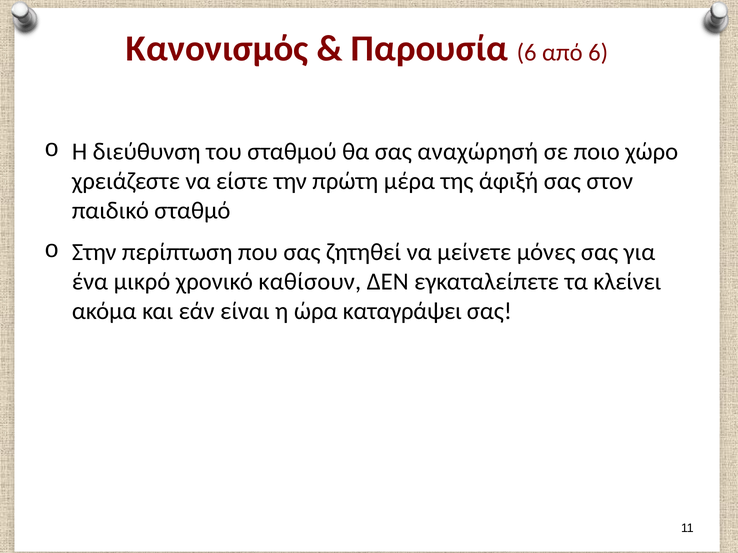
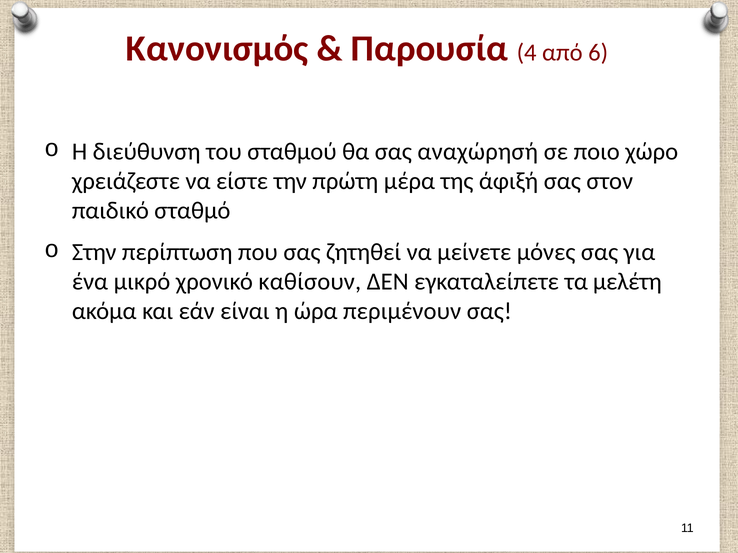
Παρουσία 6: 6 -> 4
κλείνει: κλείνει -> μελέτη
καταγράψει: καταγράψει -> περιμένουν
